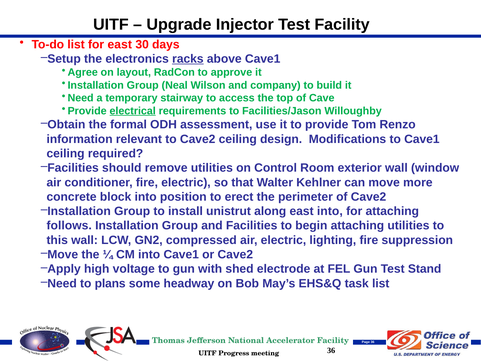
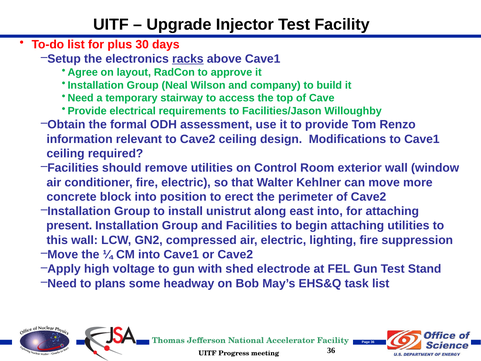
for east: east -> plus
electrical underline: present -> none
follows: follows -> present
